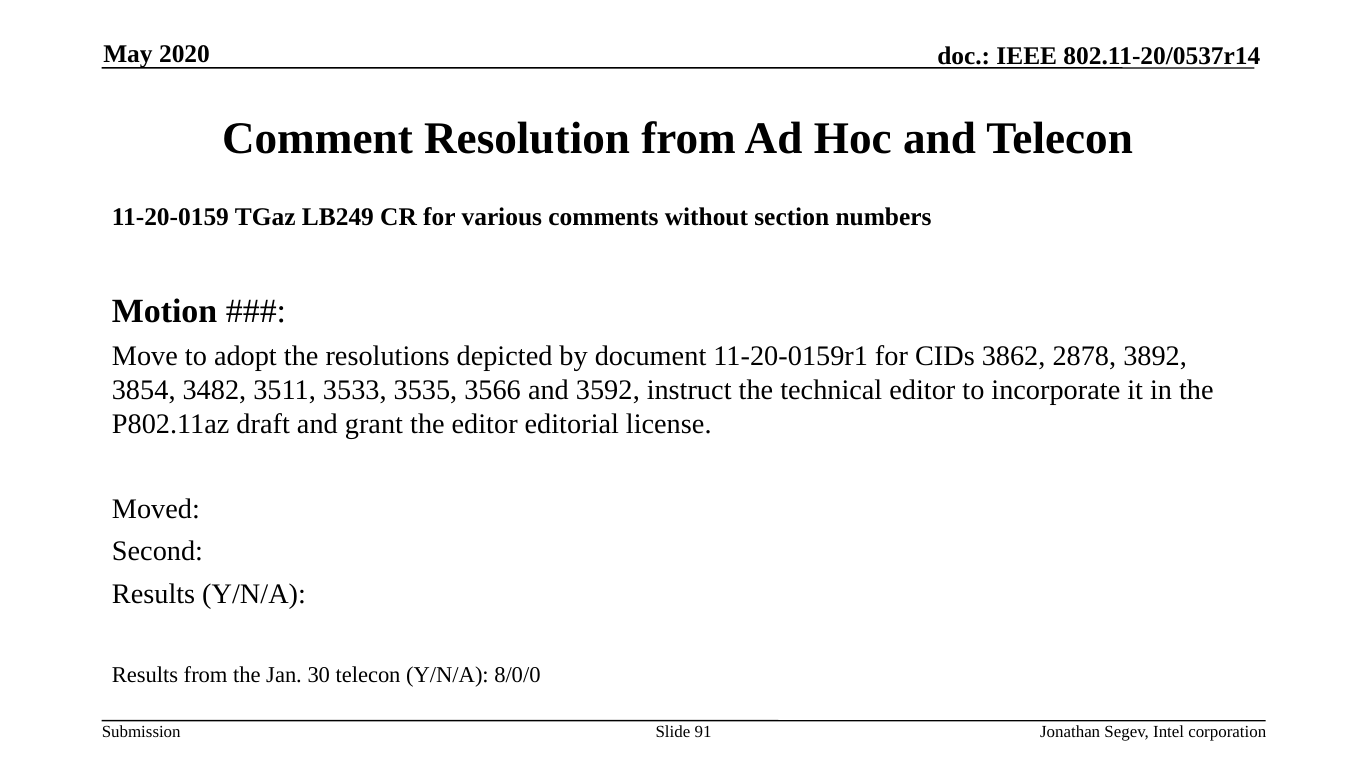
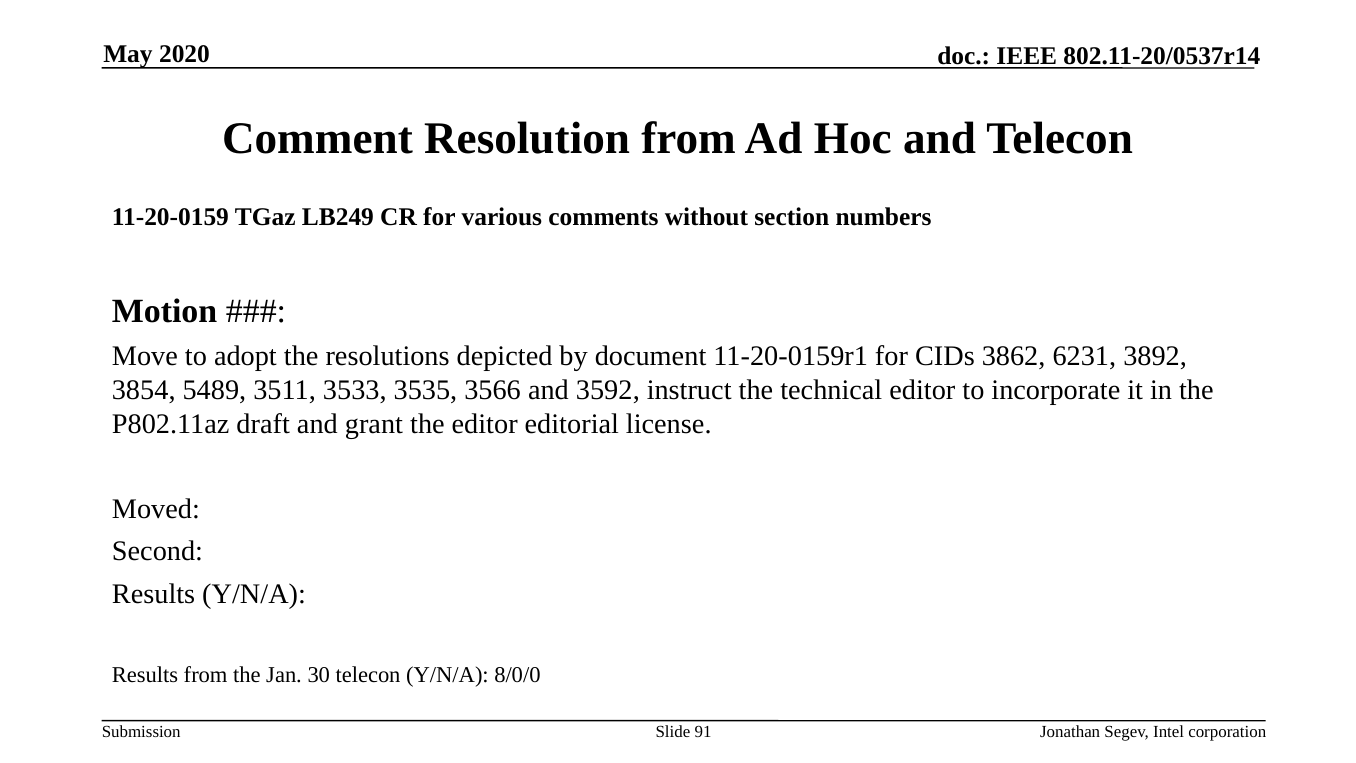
2878: 2878 -> 6231
3482: 3482 -> 5489
